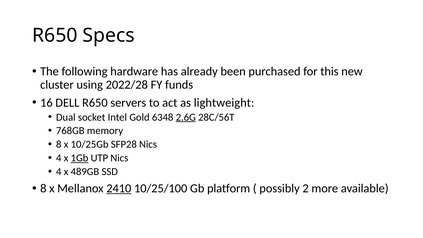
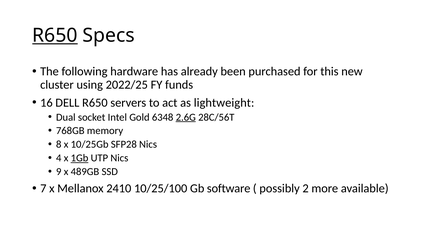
R650 at (55, 36) underline: none -> present
2022/28: 2022/28 -> 2022/25
4 at (59, 172): 4 -> 9
8 at (43, 188): 8 -> 7
2410 underline: present -> none
platform: platform -> software
